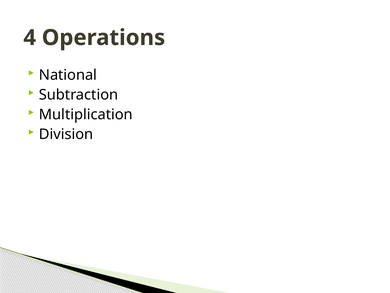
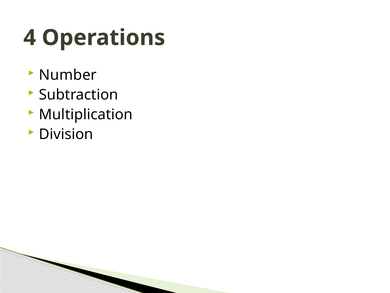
National: National -> Number
